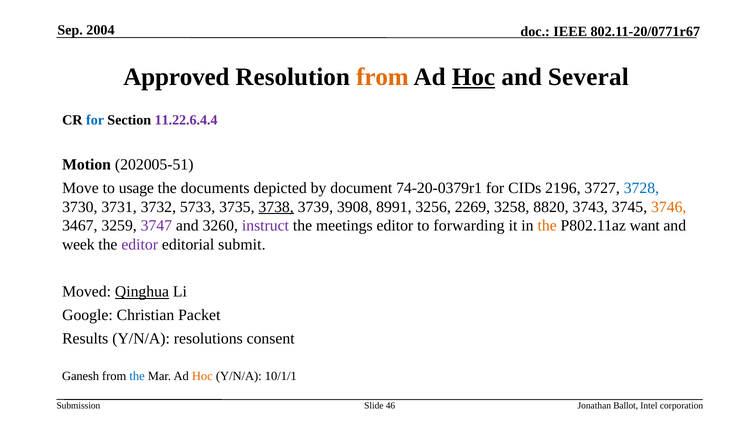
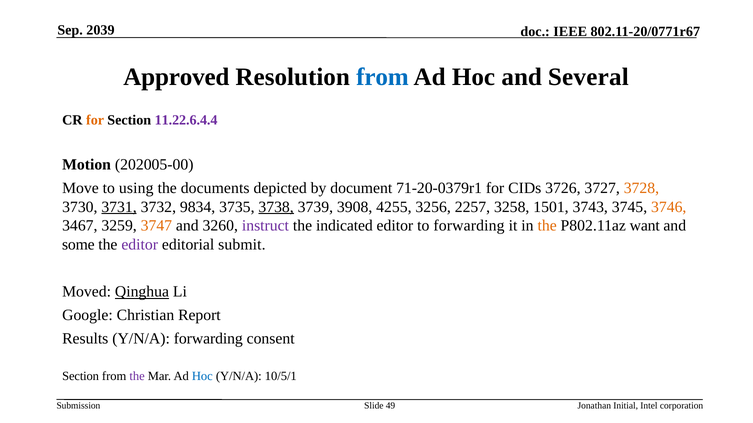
2004: 2004 -> 2039
from at (382, 77) colour: orange -> blue
Hoc at (474, 77) underline: present -> none
for at (95, 120) colour: blue -> orange
202005-51: 202005-51 -> 202005-00
usage: usage -> using
74-20-0379r1: 74-20-0379r1 -> 71-20-0379r1
2196: 2196 -> 3726
3728 colour: blue -> orange
3731 underline: none -> present
5733: 5733 -> 9834
8991: 8991 -> 4255
2269: 2269 -> 2257
8820: 8820 -> 1501
3747 colour: purple -> orange
meetings: meetings -> indicated
week: week -> some
Packet: Packet -> Report
Y/N/A resolutions: resolutions -> forwarding
Ganesh at (81, 376): Ganesh -> Section
the at (137, 376) colour: blue -> purple
Hoc at (202, 376) colour: orange -> blue
10/1/1: 10/1/1 -> 10/5/1
46: 46 -> 49
Ballot: Ballot -> Initial
